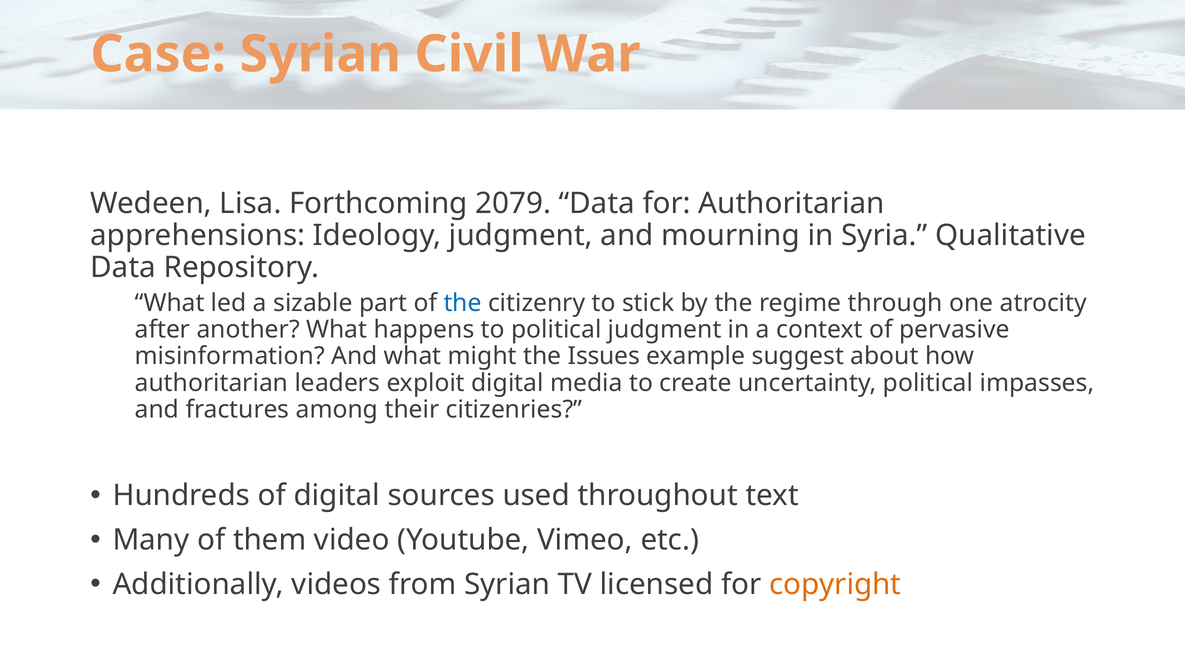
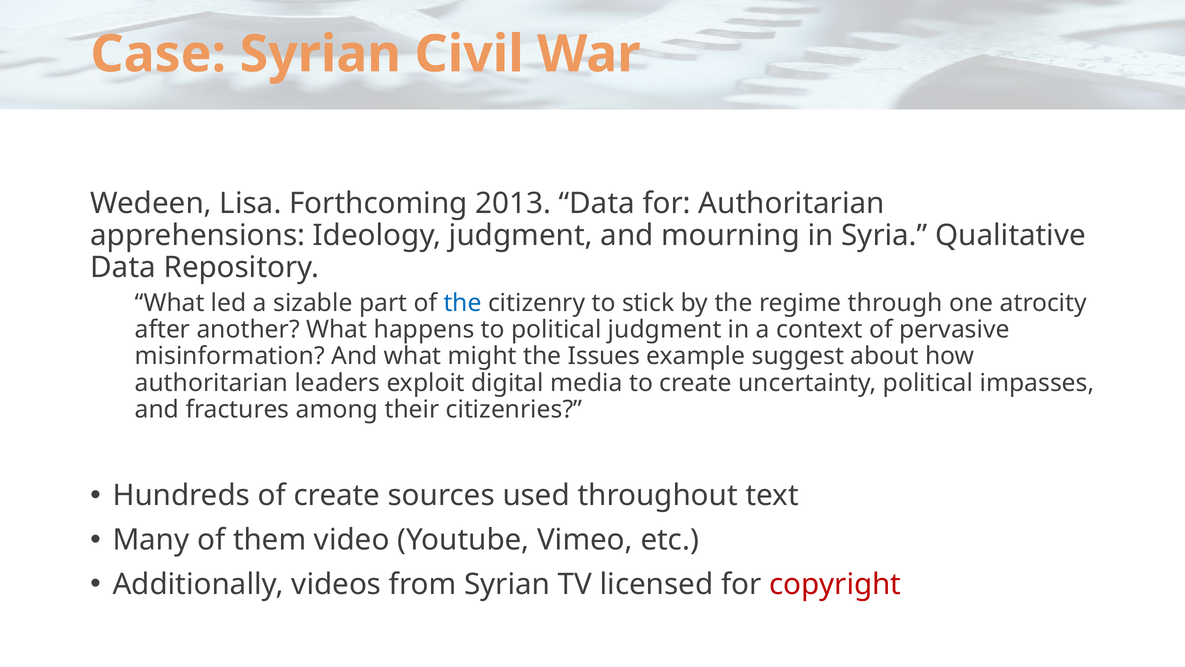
2079: 2079 -> 2013
of digital: digital -> create
copyright colour: orange -> red
